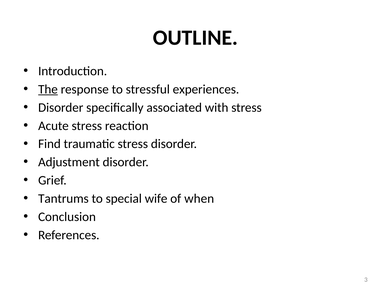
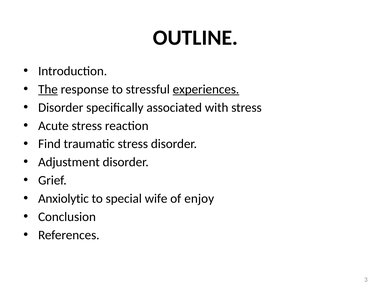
experiences underline: none -> present
Tantrums: Tantrums -> Anxiolytic
when: when -> enjoy
